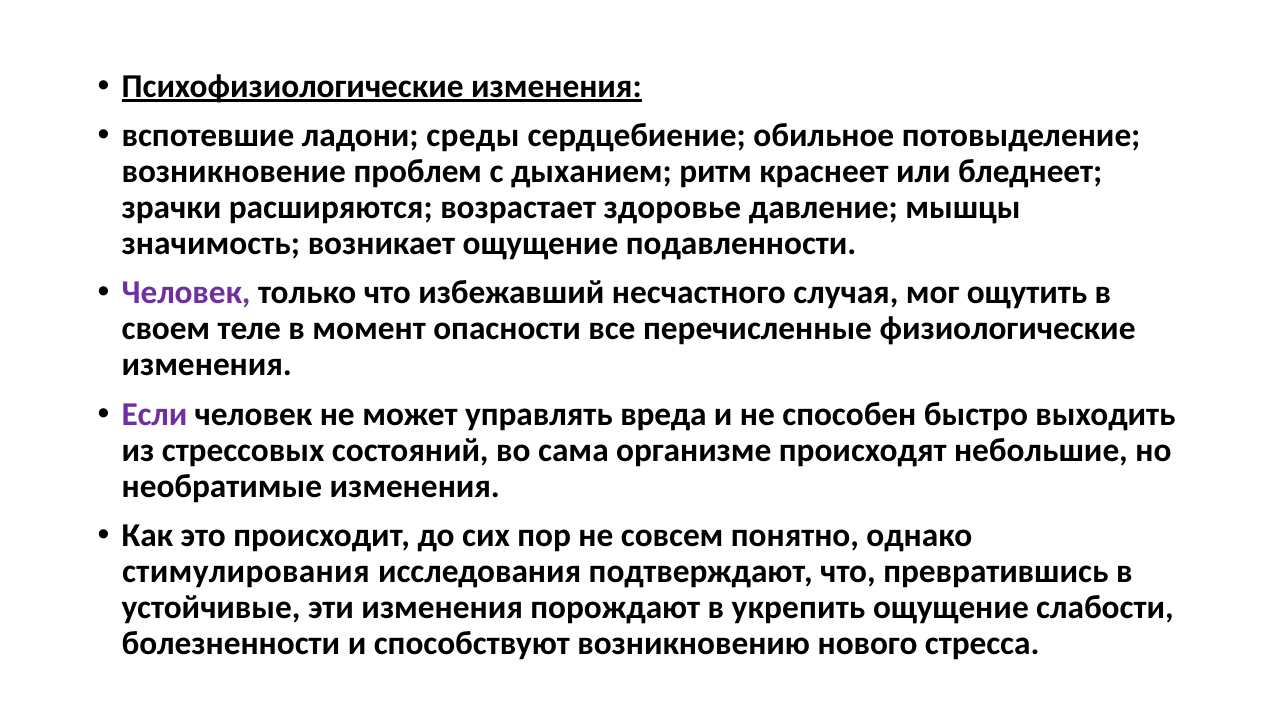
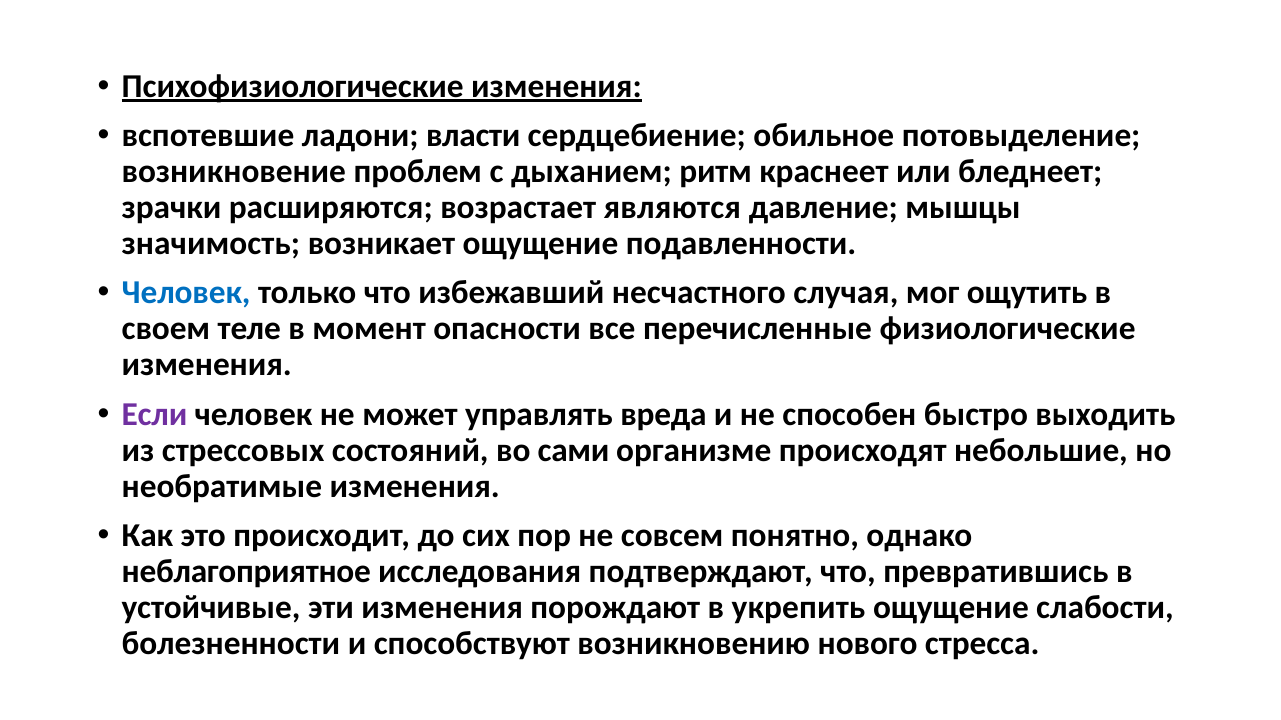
среды: среды -> власти
здоровье: здоровье -> являются
Человек at (186, 293) colour: purple -> blue
сама: сама -> сами
стимулирования: стимулирования -> неблагоприятное
